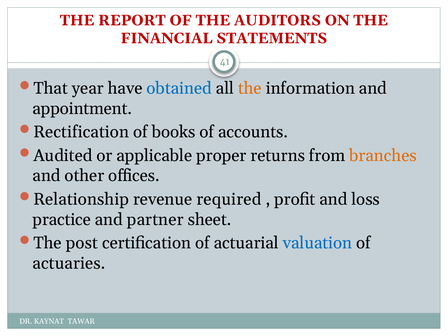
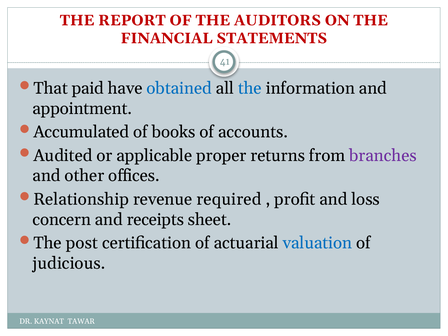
year: year -> paid
the at (250, 88) colour: orange -> blue
Rectification: Rectification -> Accumulated
branches colour: orange -> purple
practice: practice -> concern
partner: partner -> receipts
actuaries: actuaries -> judicious
